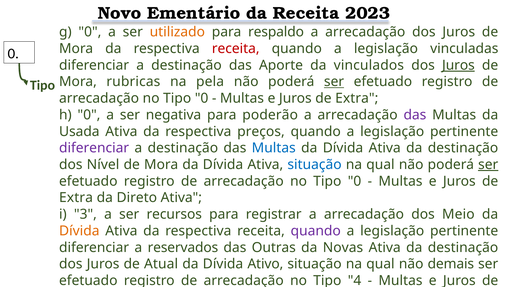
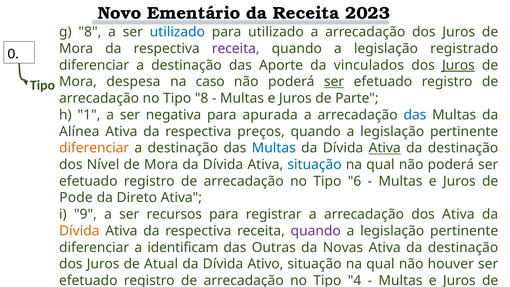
g 0: 0 -> 8
utilizado at (177, 32) colour: orange -> blue
para respaldo: respaldo -> utilizado
receita at (236, 49) colour: red -> purple
vinculadas: vinculadas -> registrado
rubricas: rubricas -> despesa
na pela: pela -> caso
0 at (202, 98): 0 -> 8
Extra at (357, 98): Extra -> Parte
h 0: 0 -> 1
poderão: poderão -> apurada
das at (415, 115) colour: purple -> blue
Usada: Usada -> Alínea
diferenciar at (94, 148) colour: purple -> orange
Ativa at (385, 148) underline: none -> present
ser at (488, 165) underline: present -> none
0 at (355, 181): 0 -> 6
Extra at (76, 198): Extra -> Pode
i 3: 3 -> 9
dos Meio: Meio -> Ativa
reservados: reservados -> identificam
demais: demais -> houver
